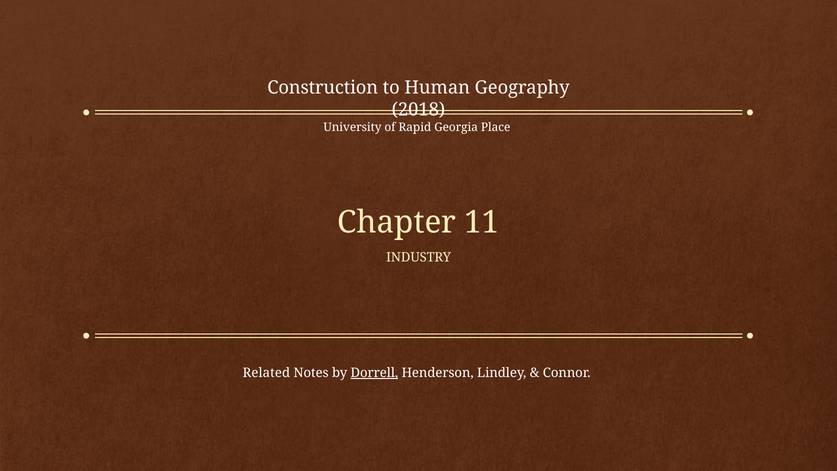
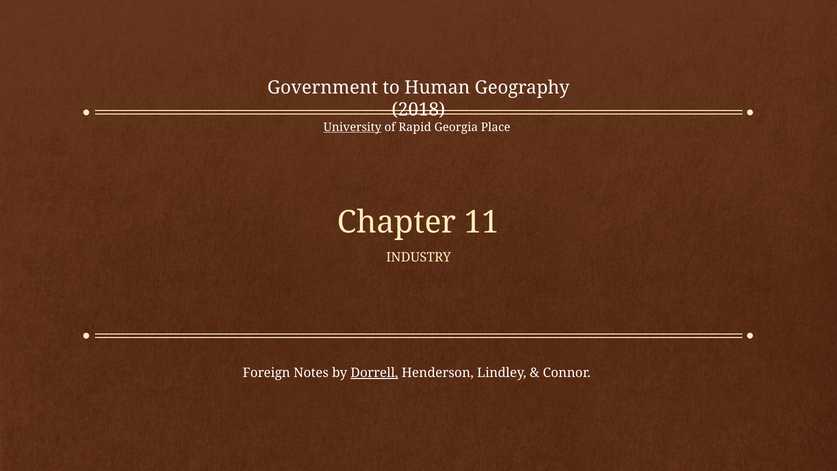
Construction: Construction -> Government
University underline: none -> present
Related: Related -> Foreign
